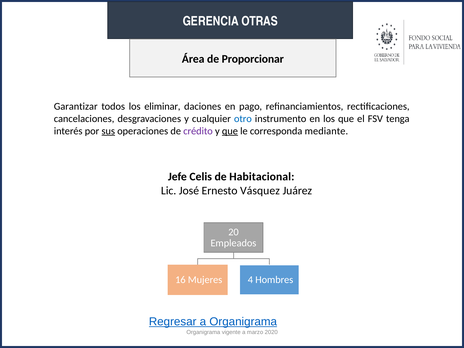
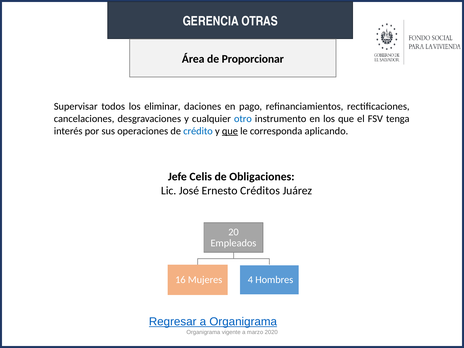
Garantizar: Garantizar -> Supervisar
sus underline: present -> none
crédito colour: purple -> blue
mediante: mediante -> aplicando
Habitacional: Habitacional -> Obligaciones
Vásquez: Vásquez -> Créditos
